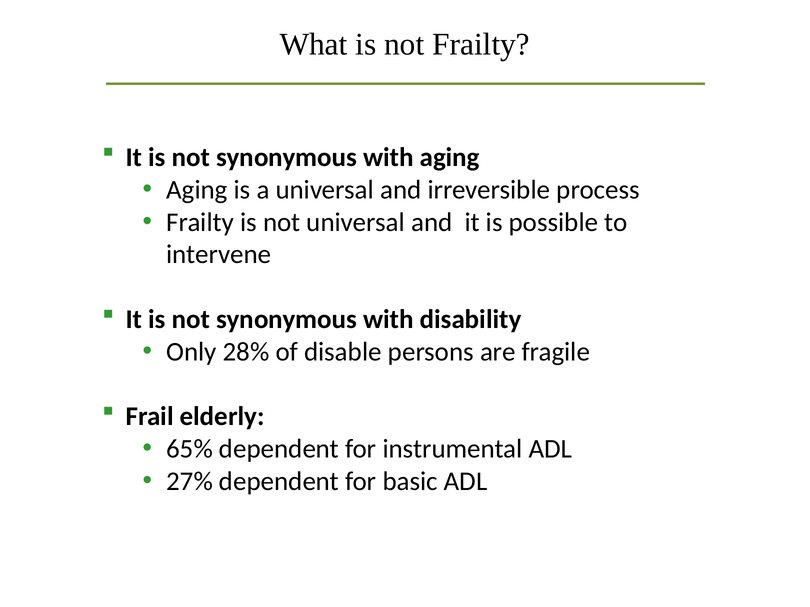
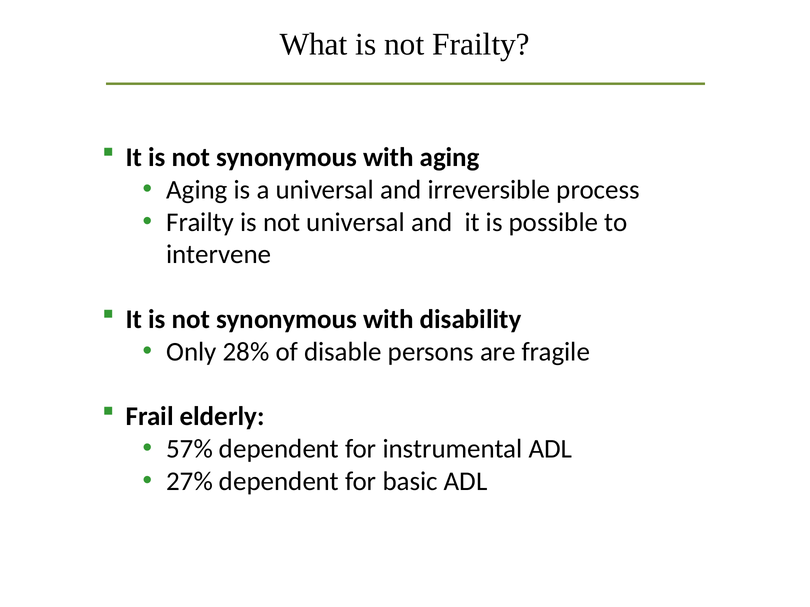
65%: 65% -> 57%
